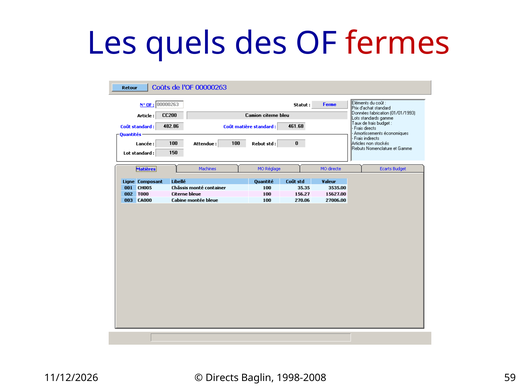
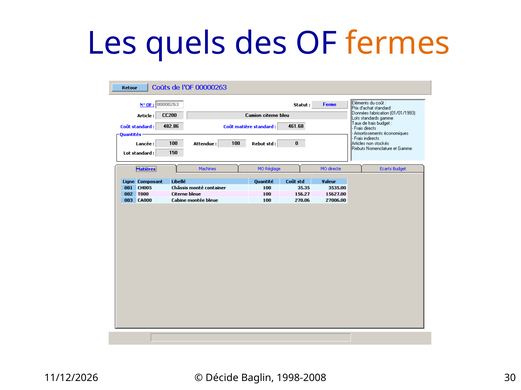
fermes colour: red -> orange
Directs: Directs -> Décide
59: 59 -> 30
